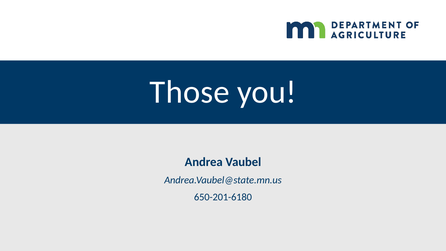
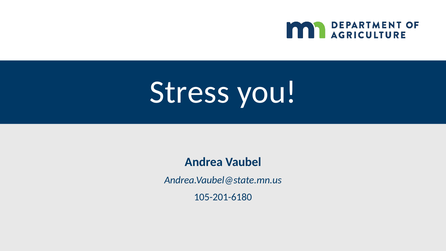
Those: Those -> Stress
650-201-6180: 650-201-6180 -> 105-201-6180
